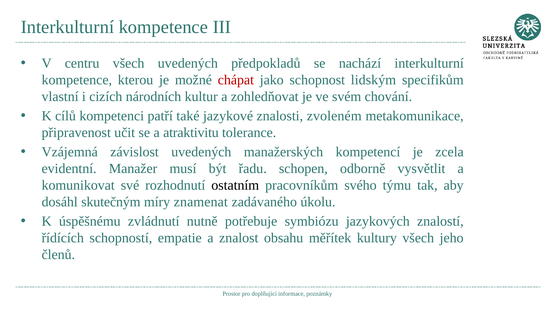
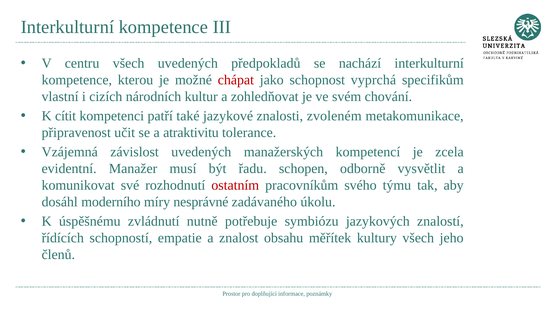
lidským: lidským -> vyprchá
cílů: cílů -> cítit
ostatním colour: black -> red
skutečným: skutečným -> moderního
znamenat: znamenat -> nesprávné
